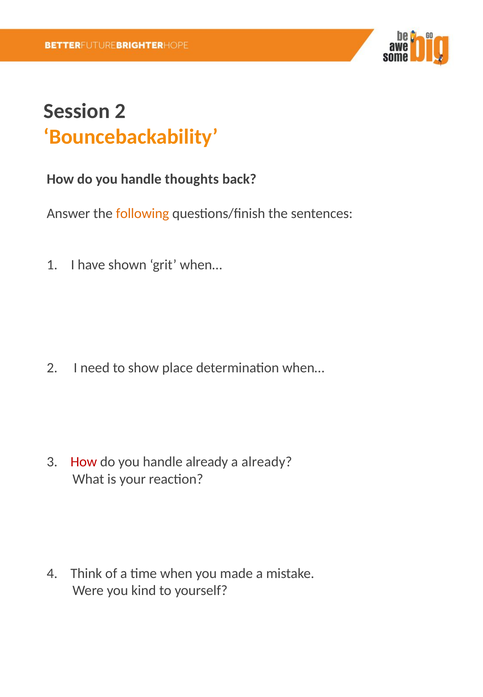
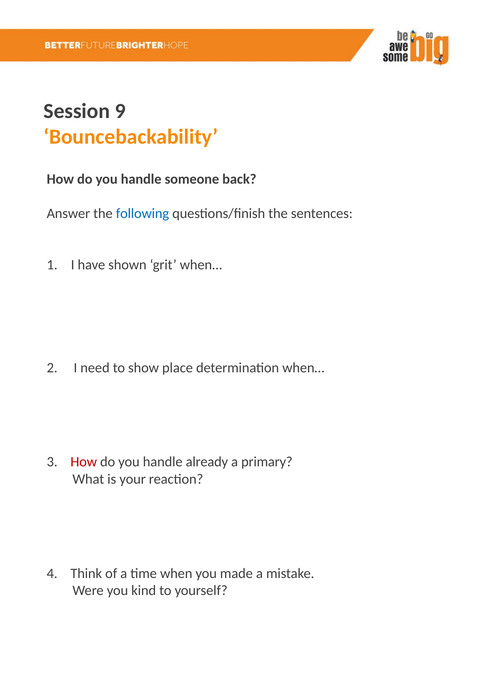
Session 2: 2 -> 9
thoughts: thoughts -> someone
following colour: orange -> blue
a already: already -> primary
